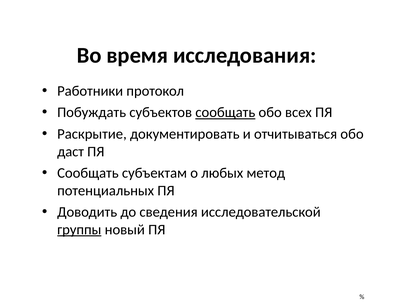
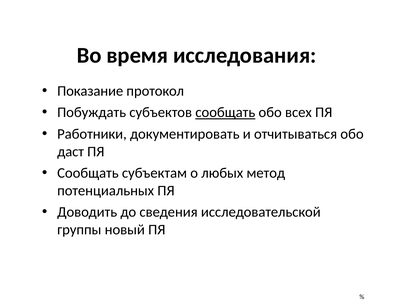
Работники: Работники -> Показание
Раскрытие: Раскрытие -> Работники
группы underline: present -> none
